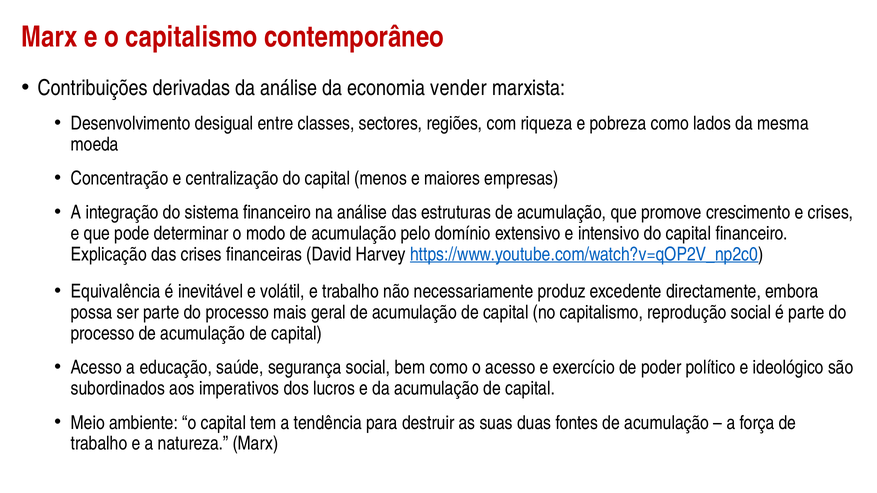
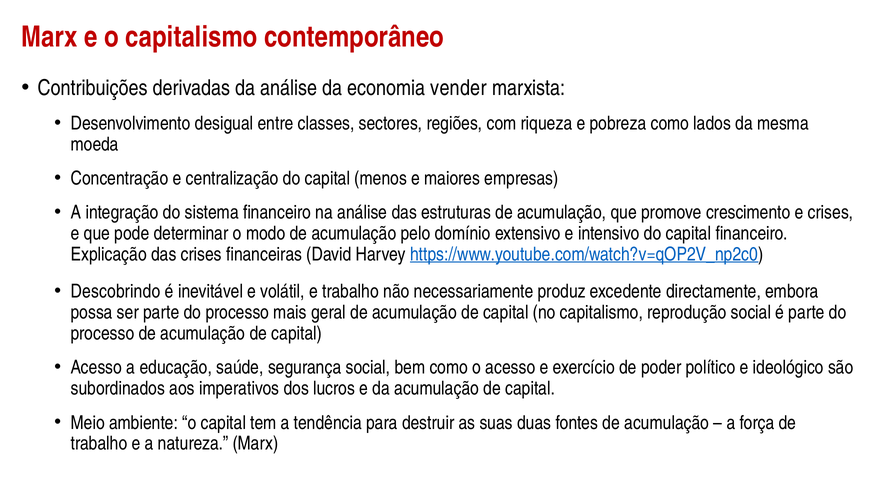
Equivalência: Equivalência -> Descobrindo
